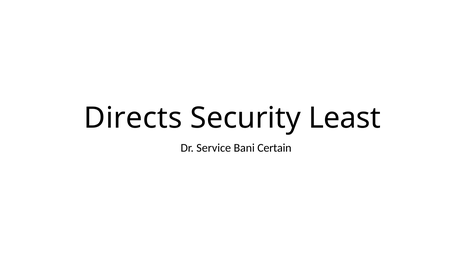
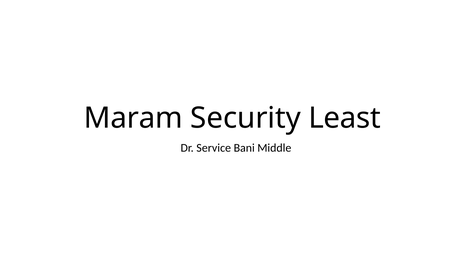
Directs: Directs -> Maram
Certain: Certain -> Middle
